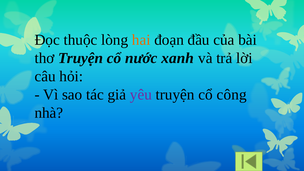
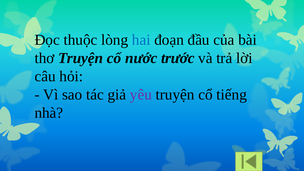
hai colour: orange -> blue
xanh: xanh -> trước
công: công -> tiếng
